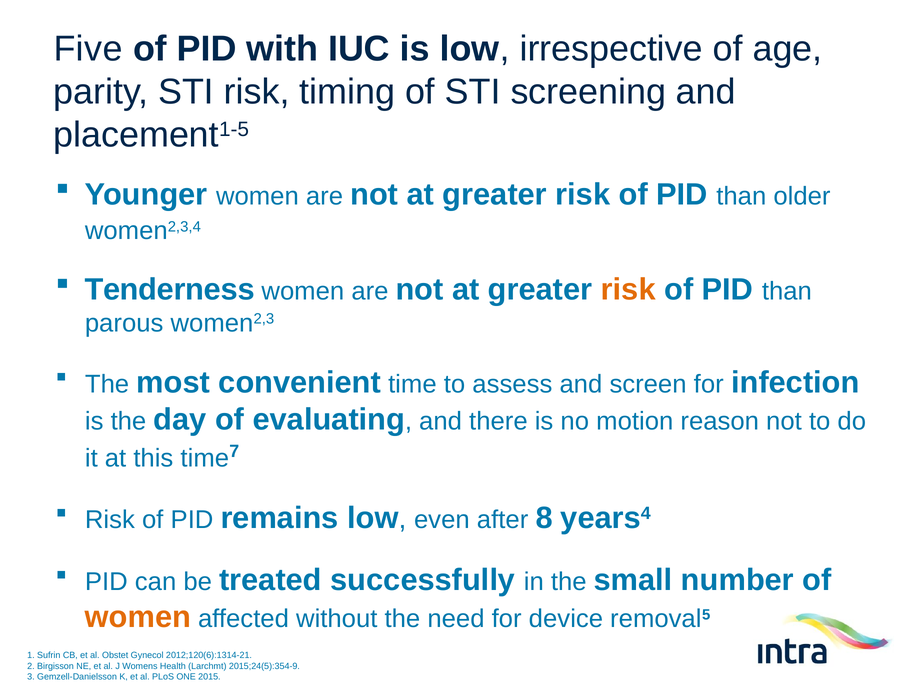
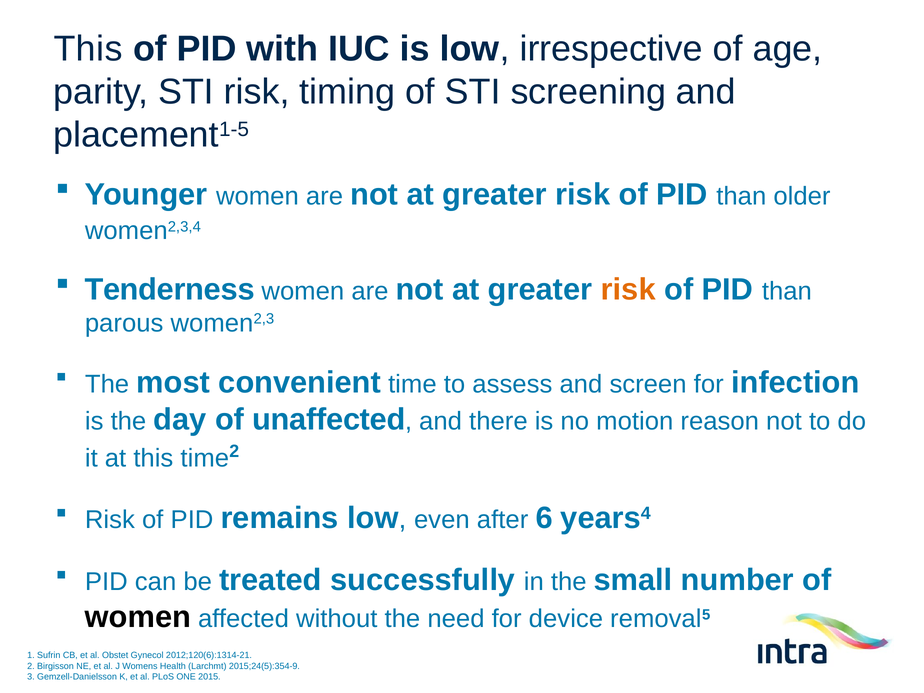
Five at (88, 49): Five -> This
evaluating: evaluating -> unaffected
time 7: 7 -> 2
8: 8 -> 6
women at (138, 617) colour: orange -> black
